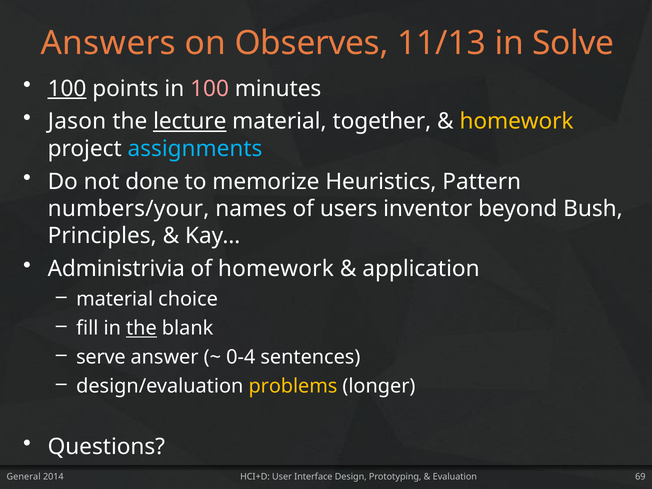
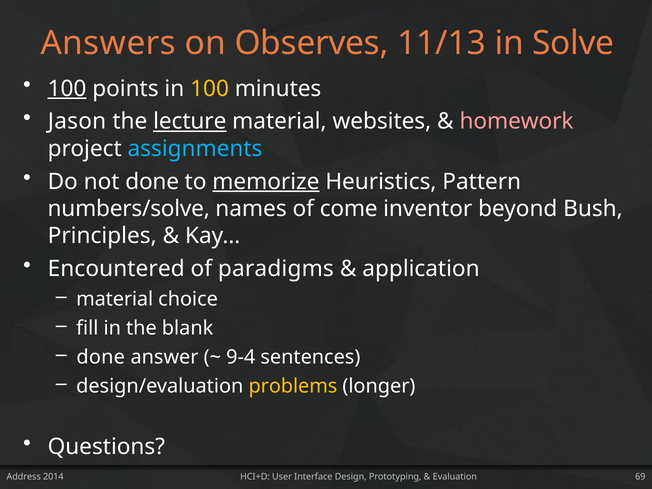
100 at (210, 89) colour: pink -> yellow
together: together -> websites
homework at (517, 122) colour: yellow -> pink
memorize underline: none -> present
numbers/your: numbers/your -> numbers/solve
users: users -> come
Administrivia: Administrivia -> Encountered
of homework: homework -> paradigms
the at (141, 328) underline: present -> none
serve at (101, 357): serve -> done
0-4: 0-4 -> 9-4
General: General -> Address
